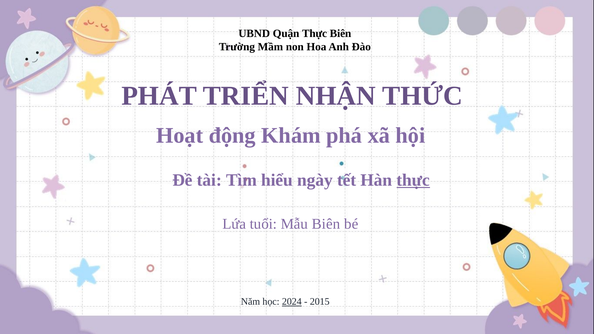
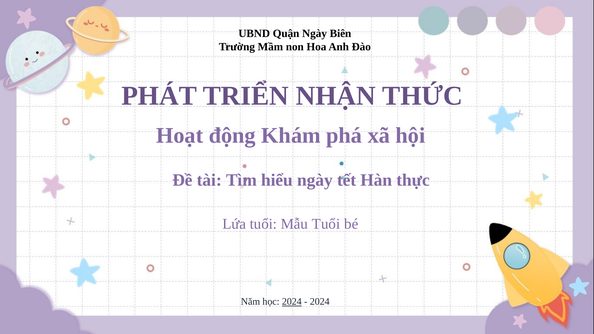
Quận Thực: Thực -> Ngày
thực at (413, 180) underline: present -> none
Mẫu Biên: Biên -> Tuổi
2015 at (320, 302): 2015 -> 2024
